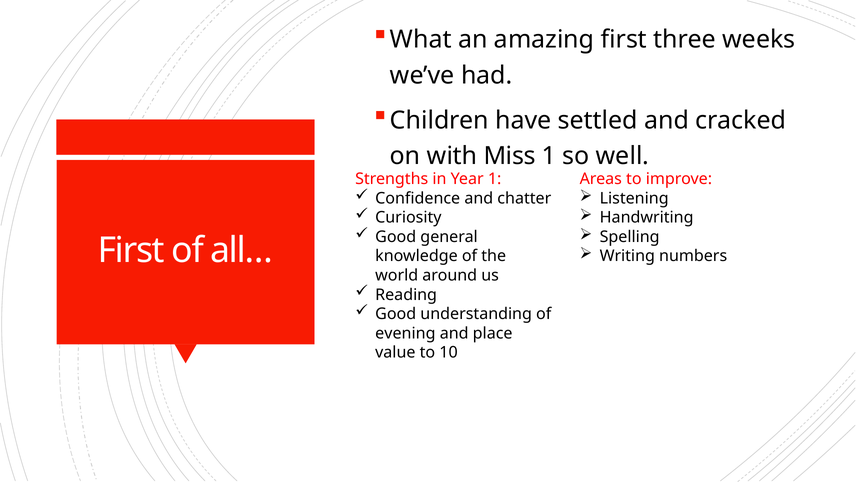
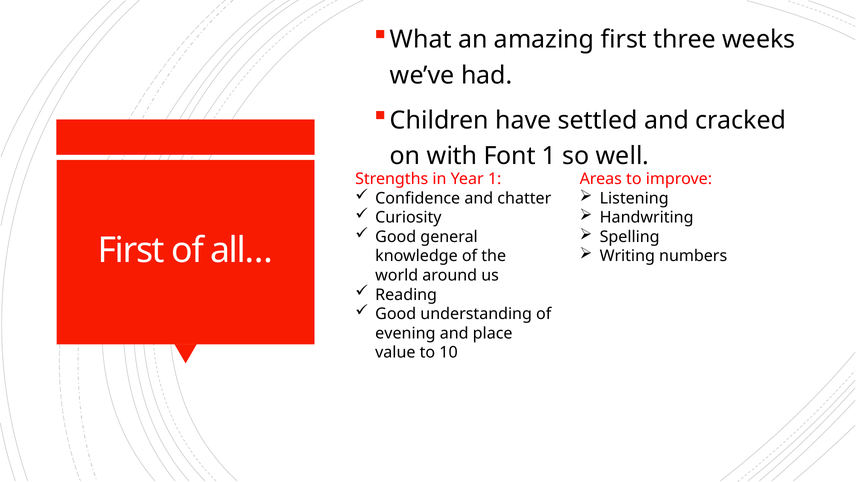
Miss: Miss -> Font
